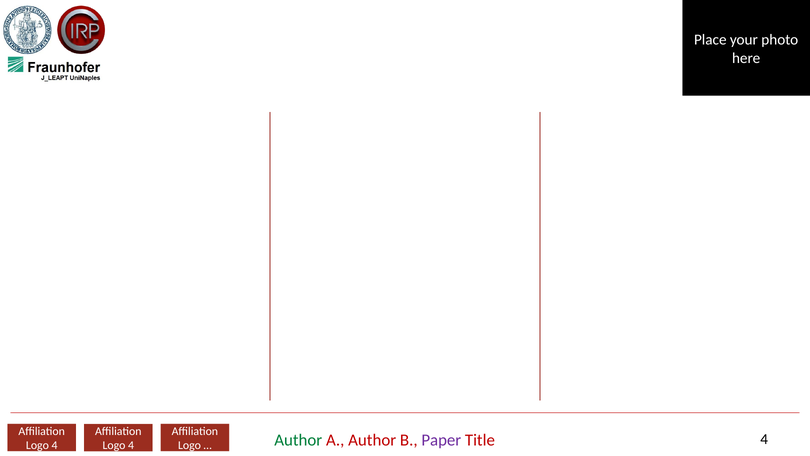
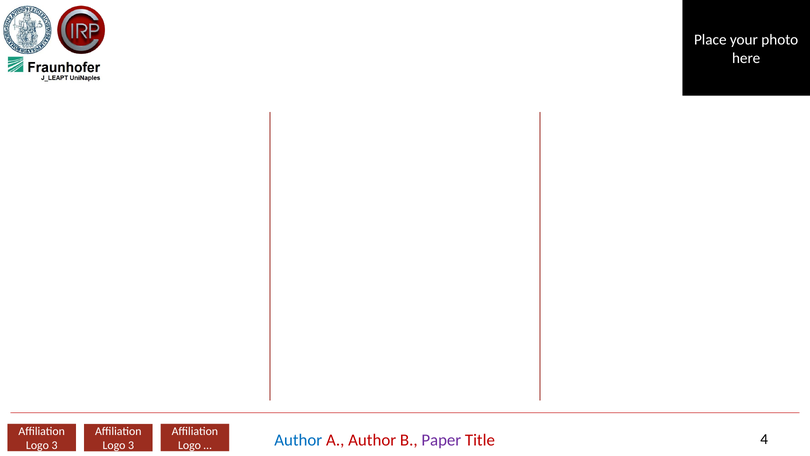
Author at (298, 440) colour: green -> blue
4 at (55, 445): 4 -> 3
4 at (131, 445): 4 -> 3
